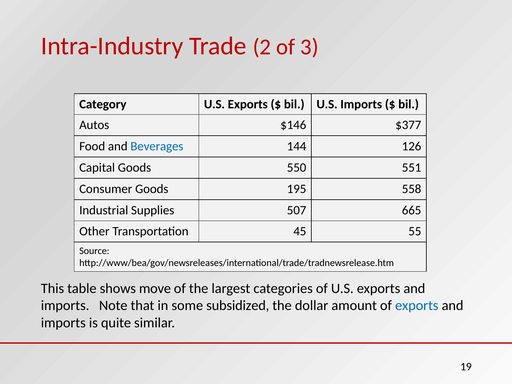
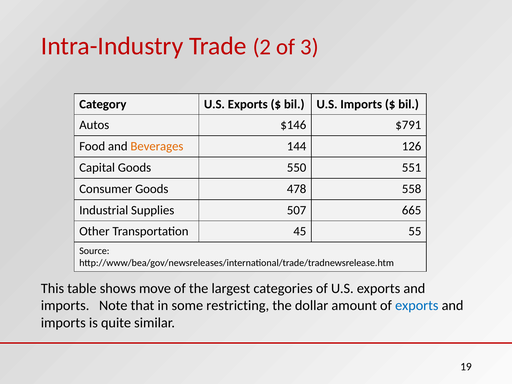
$377: $377 -> $791
Beverages colour: blue -> orange
195: 195 -> 478
subsidized: subsidized -> restricting
